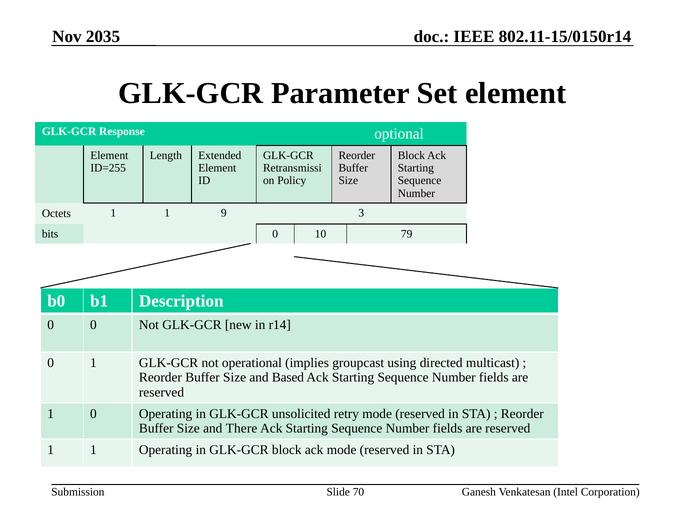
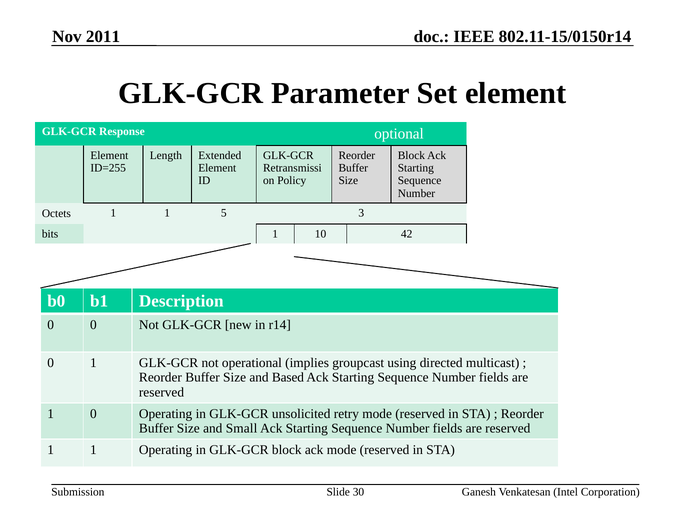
2035: 2035 -> 2011
9: 9 -> 5
bits 0: 0 -> 1
79: 79 -> 42
There: There -> Small
70: 70 -> 30
